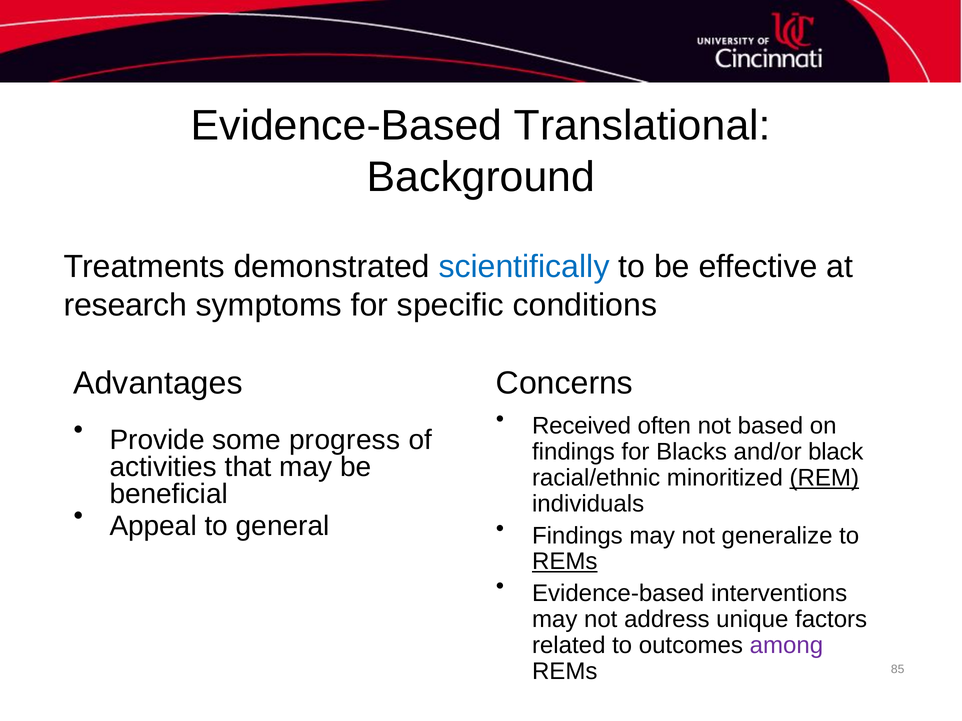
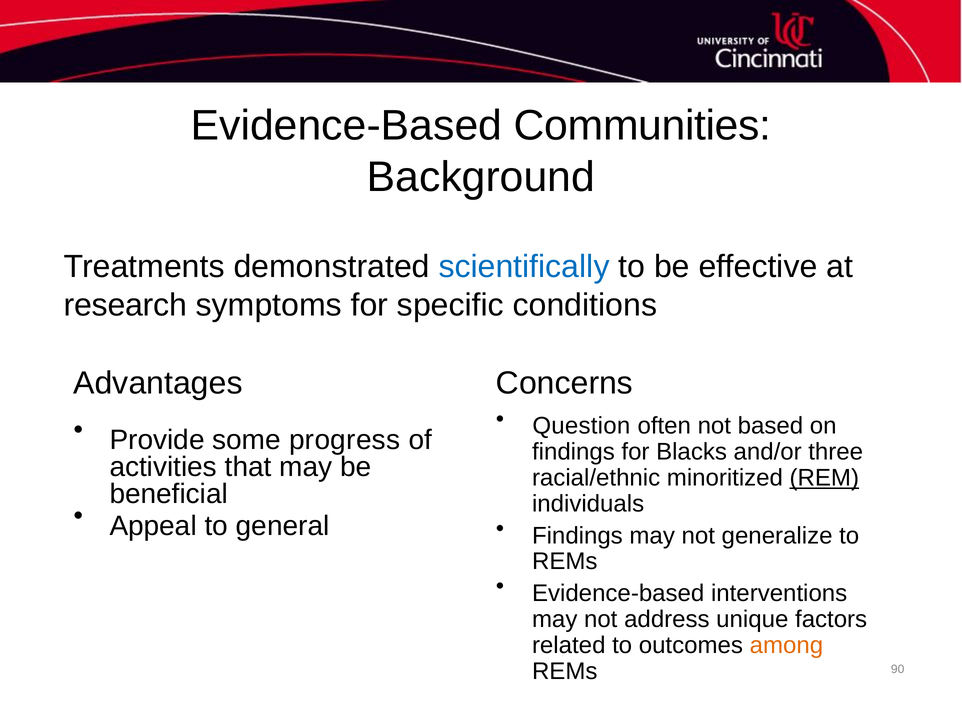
Translational: Translational -> Communities
Received: Received -> Question
black: black -> three
REMs at (565, 562) underline: present -> none
among colour: purple -> orange
85: 85 -> 90
